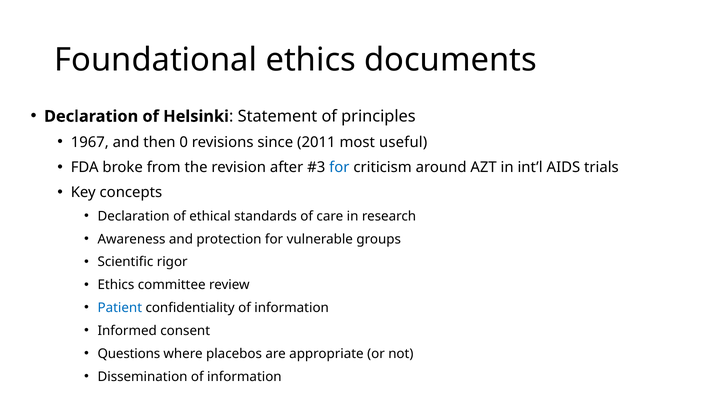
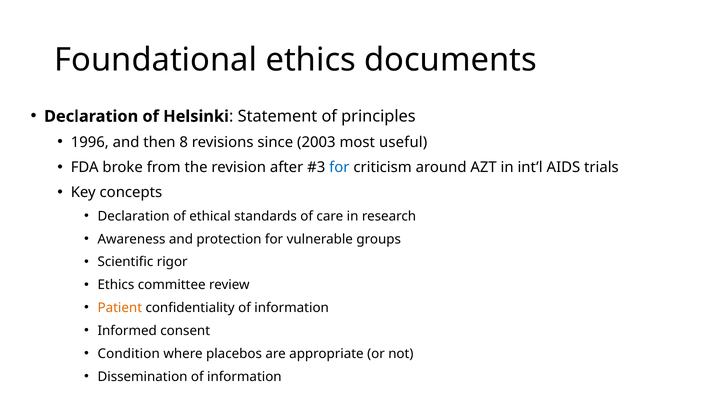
1967: 1967 -> 1996
0: 0 -> 8
2011: 2011 -> 2003
Patient colour: blue -> orange
Questions: Questions -> Condition
